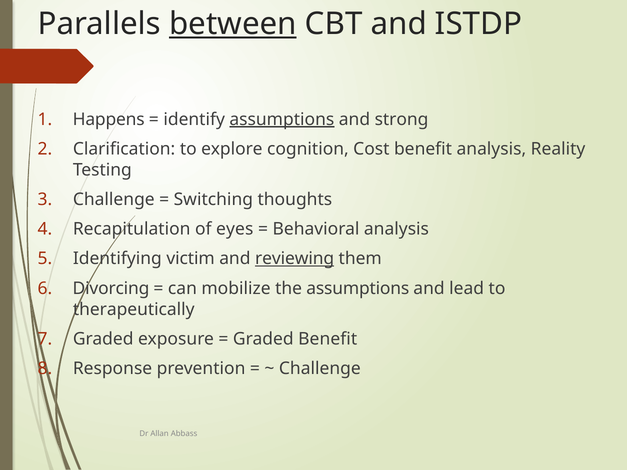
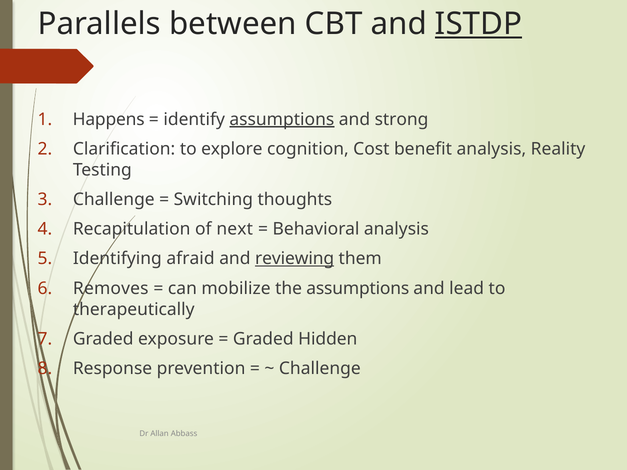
between underline: present -> none
ISTDP underline: none -> present
eyes: eyes -> next
victim: victim -> afraid
Divorcing: Divorcing -> Removes
Graded Benefit: Benefit -> Hidden
